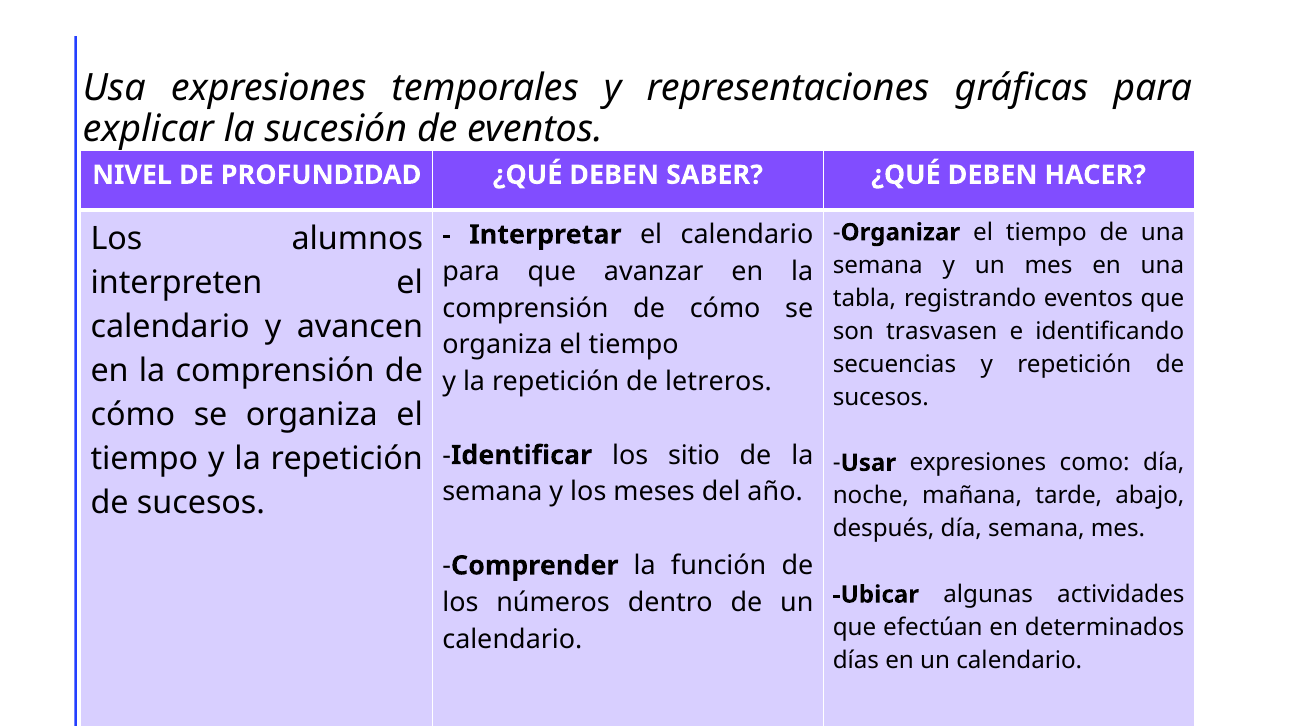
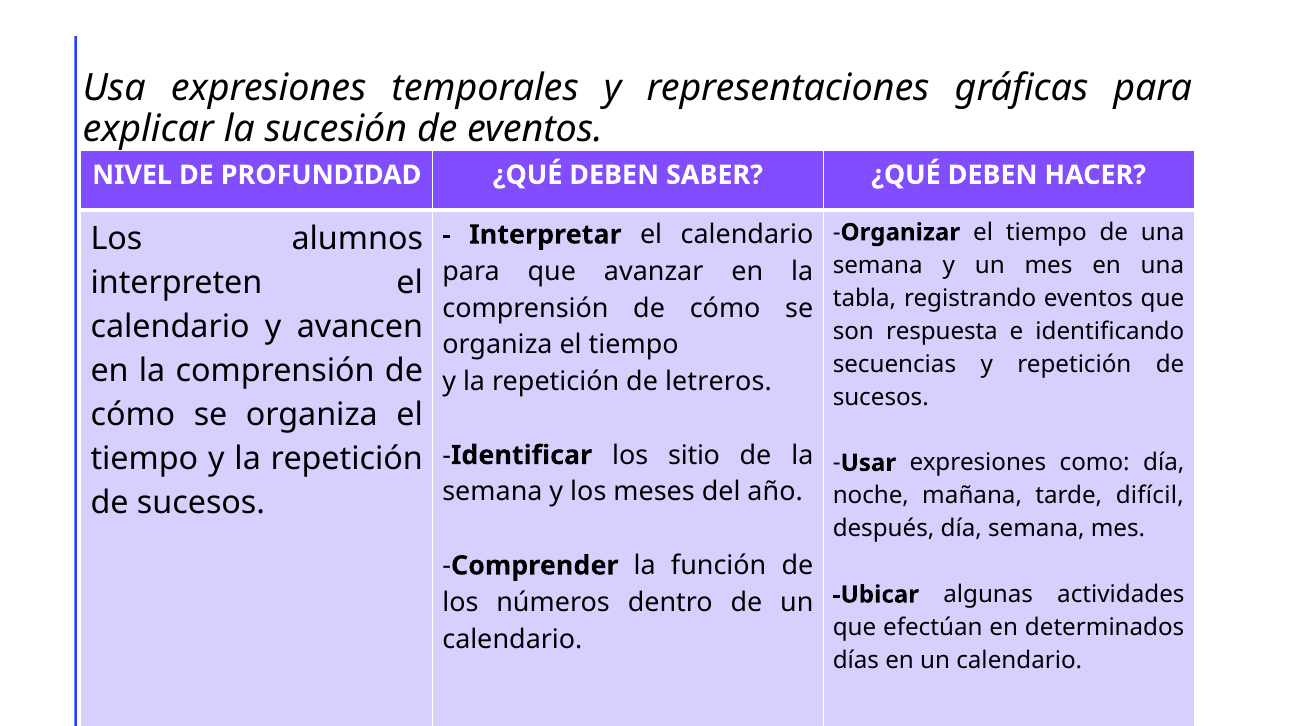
trasvasen: trasvasen -> respuesta
abajo: abajo -> difícil
